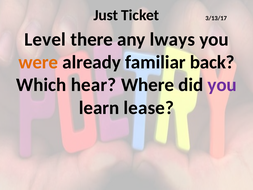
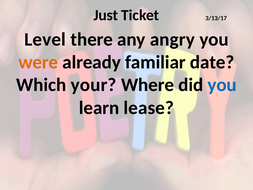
lways: lways -> angry
back: back -> date
hear: hear -> your
you at (222, 85) colour: purple -> blue
